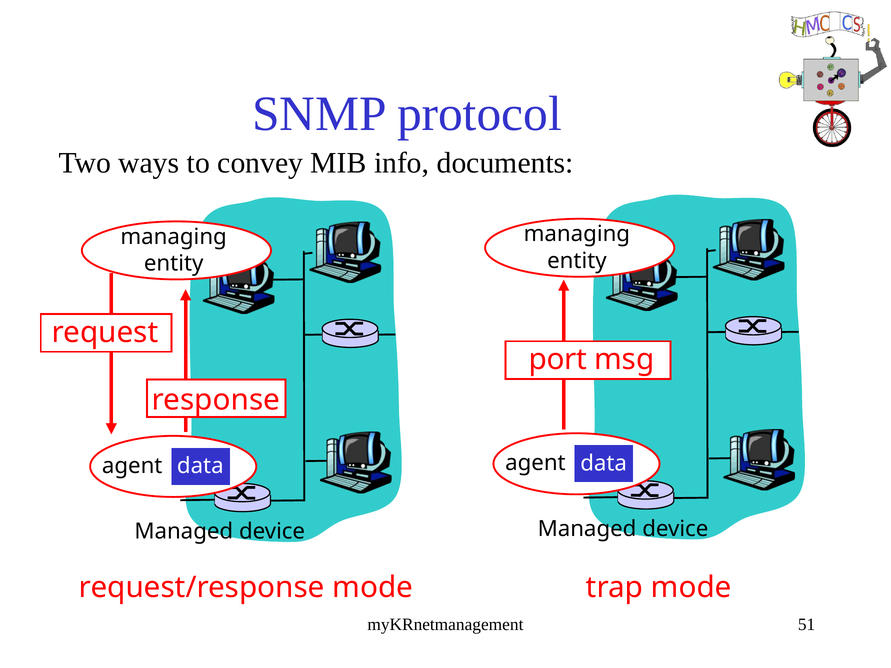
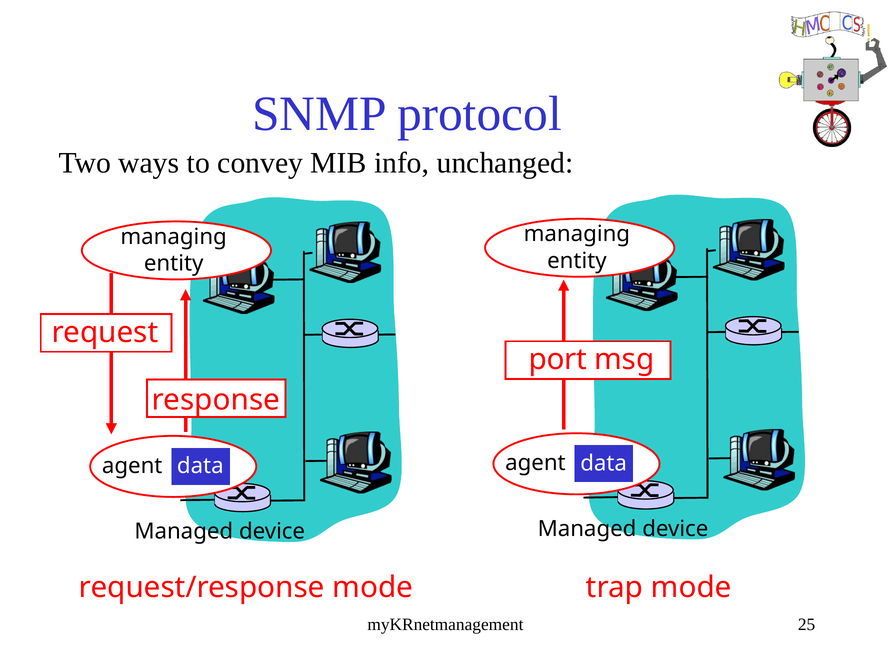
documents: documents -> unchanged
51: 51 -> 25
